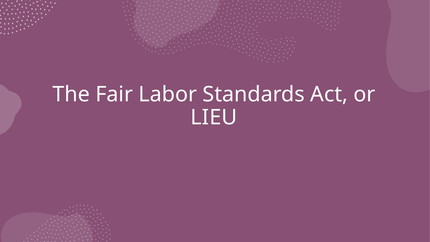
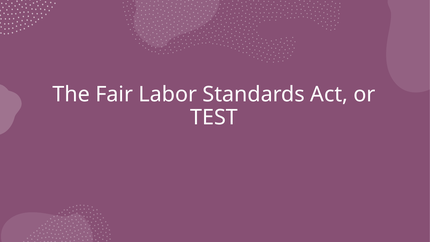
LIEU: LIEU -> TEST
